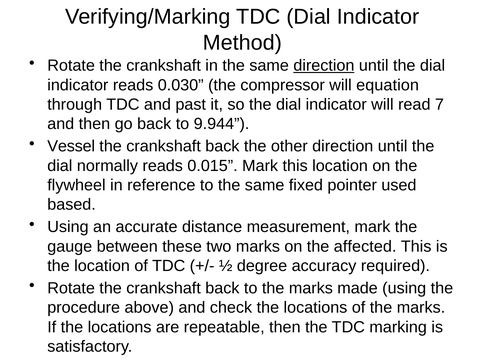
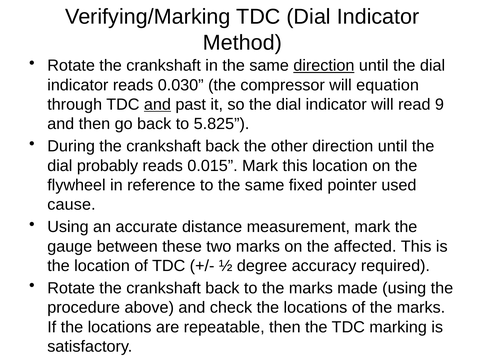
and at (157, 105) underline: none -> present
7: 7 -> 9
9.944: 9.944 -> 5.825
Vessel: Vessel -> During
normally: normally -> probably
based: based -> cause
